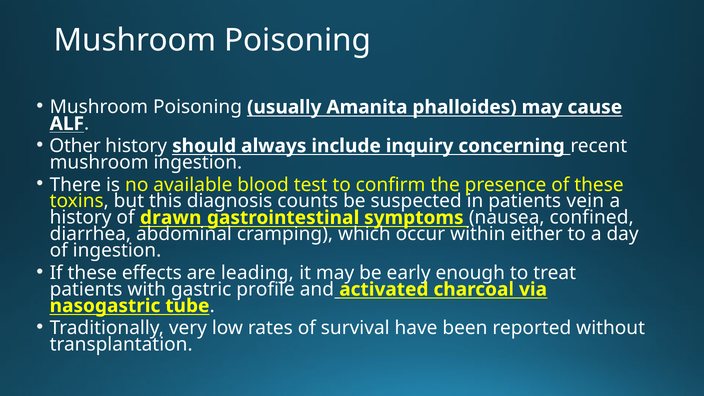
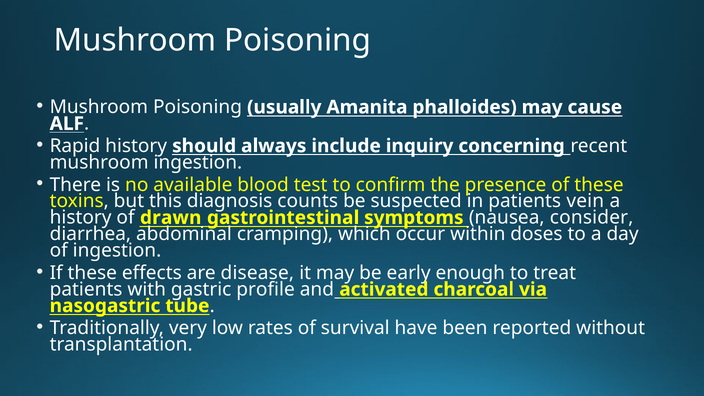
Other: Other -> Rapid
confined: confined -> consider
either: either -> doses
leading: leading -> disease
